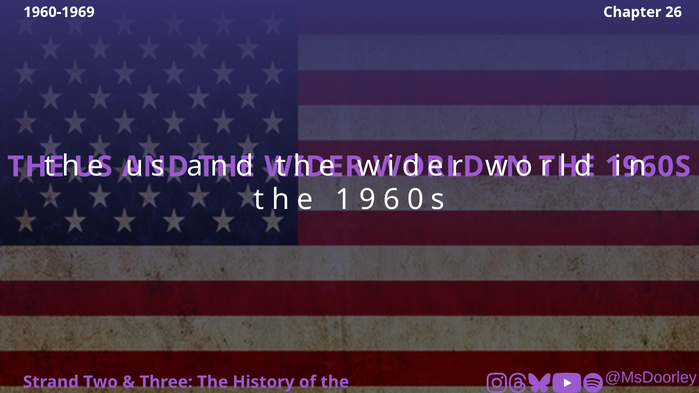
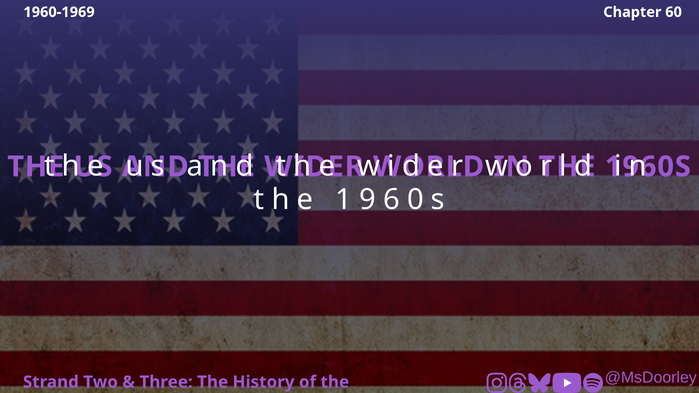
26: 26 -> 60
